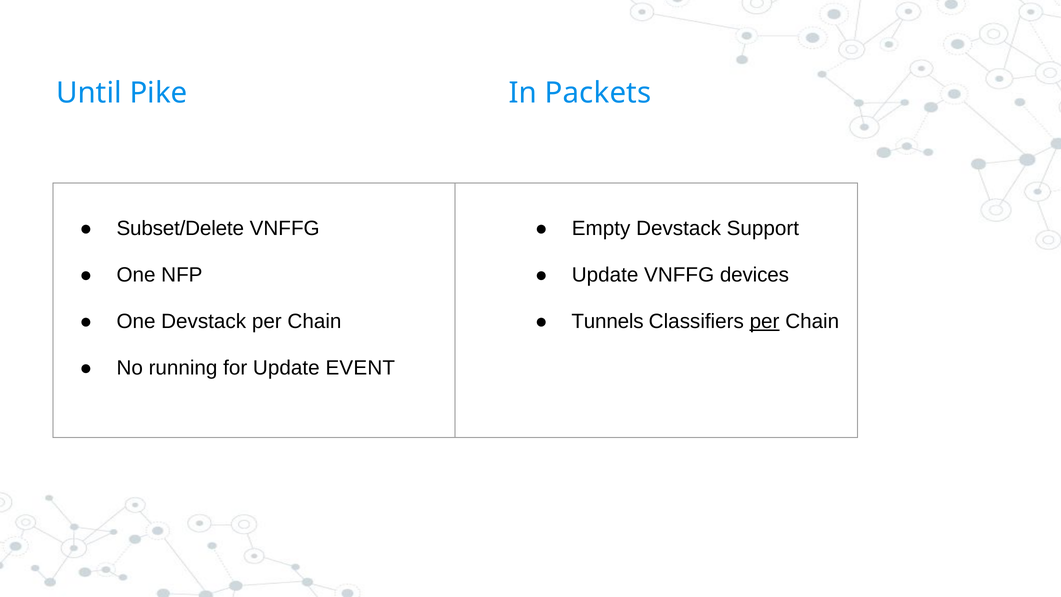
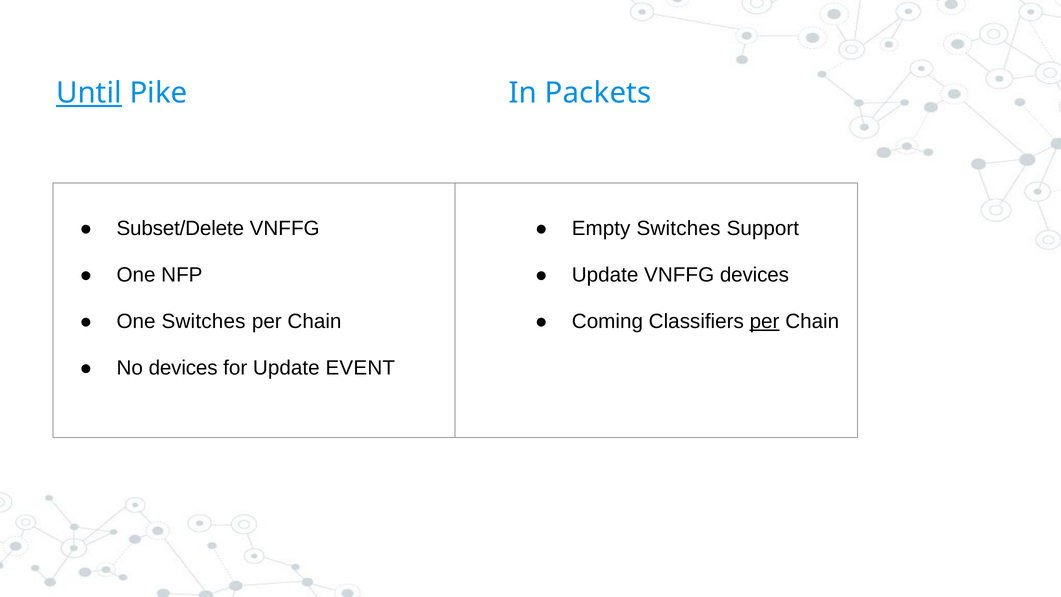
Until underline: none -> present
Empty Devstack: Devstack -> Switches
One Devstack: Devstack -> Switches
Tunnels: Tunnels -> Coming
No running: running -> devices
